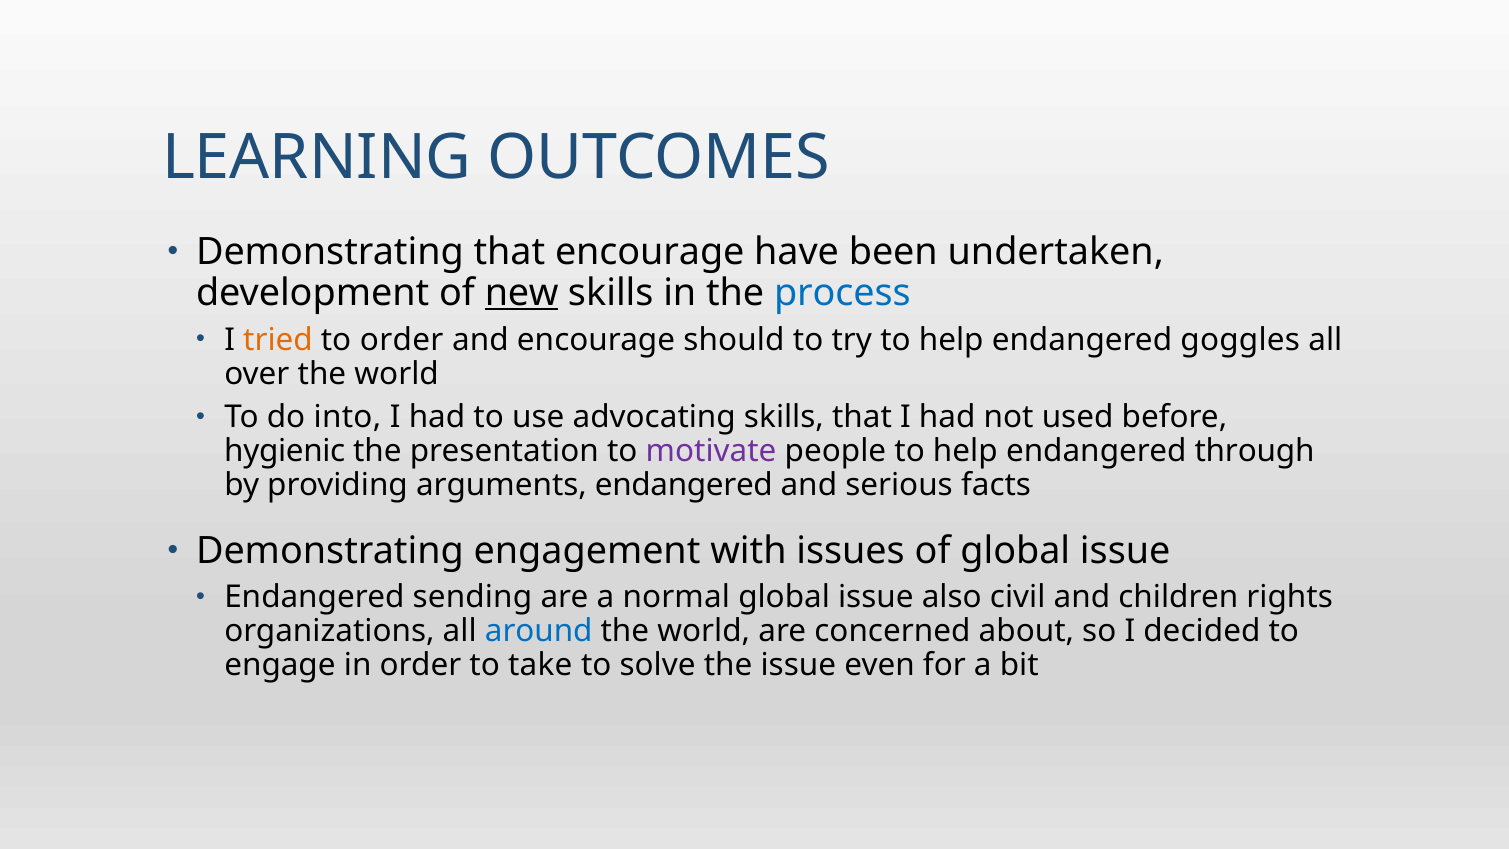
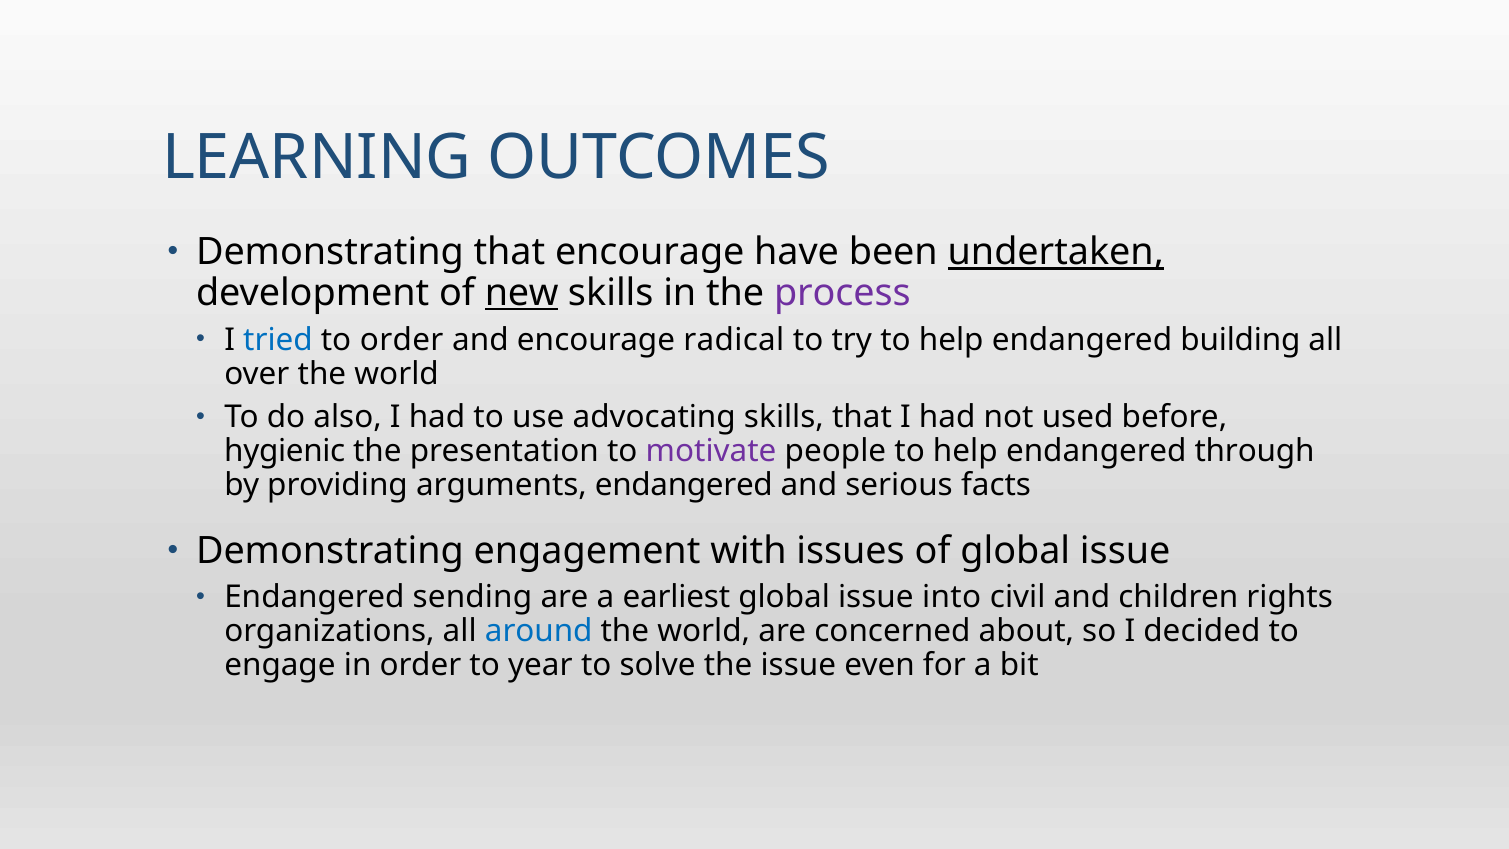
undertaken underline: none -> present
process colour: blue -> purple
tried colour: orange -> blue
should: should -> radical
goggles: goggles -> building
into: into -> also
normal: normal -> earliest
also: also -> into
take: take -> year
